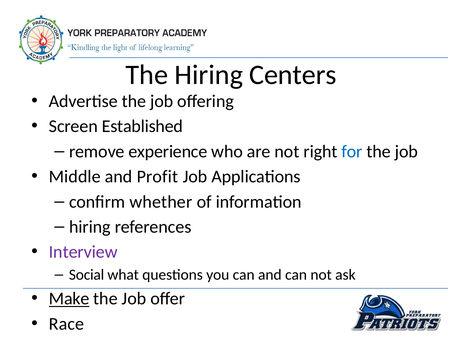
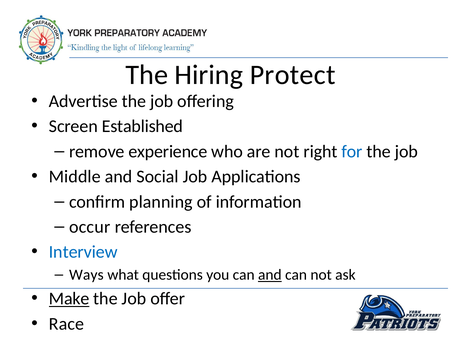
Centers: Centers -> Protect
Profit: Profit -> Social
whether: whether -> planning
hiring at (90, 227): hiring -> occur
Interview colour: purple -> blue
Social: Social -> Ways
and at (270, 275) underline: none -> present
